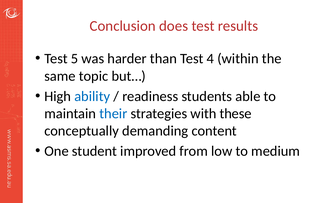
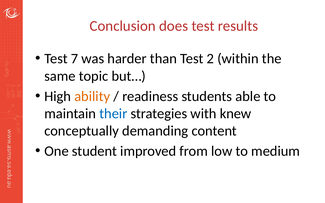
5: 5 -> 7
4: 4 -> 2
ability colour: blue -> orange
these: these -> knew
